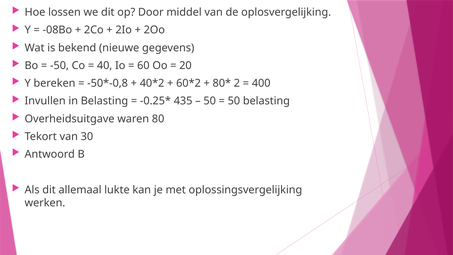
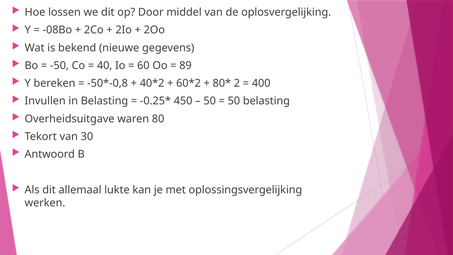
20: 20 -> 89
435: 435 -> 450
